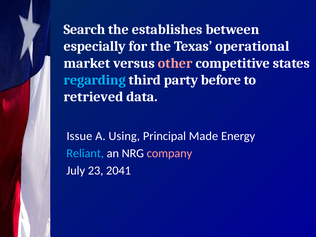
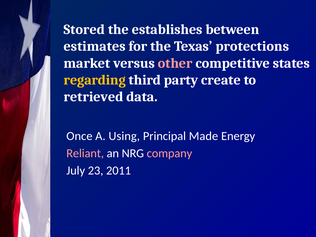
Search: Search -> Stored
especially: especially -> estimates
operational: operational -> protections
regarding colour: light blue -> yellow
before: before -> create
Issue: Issue -> Once
Reliant colour: light blue -> pink
2041: 2041 -> 2011
